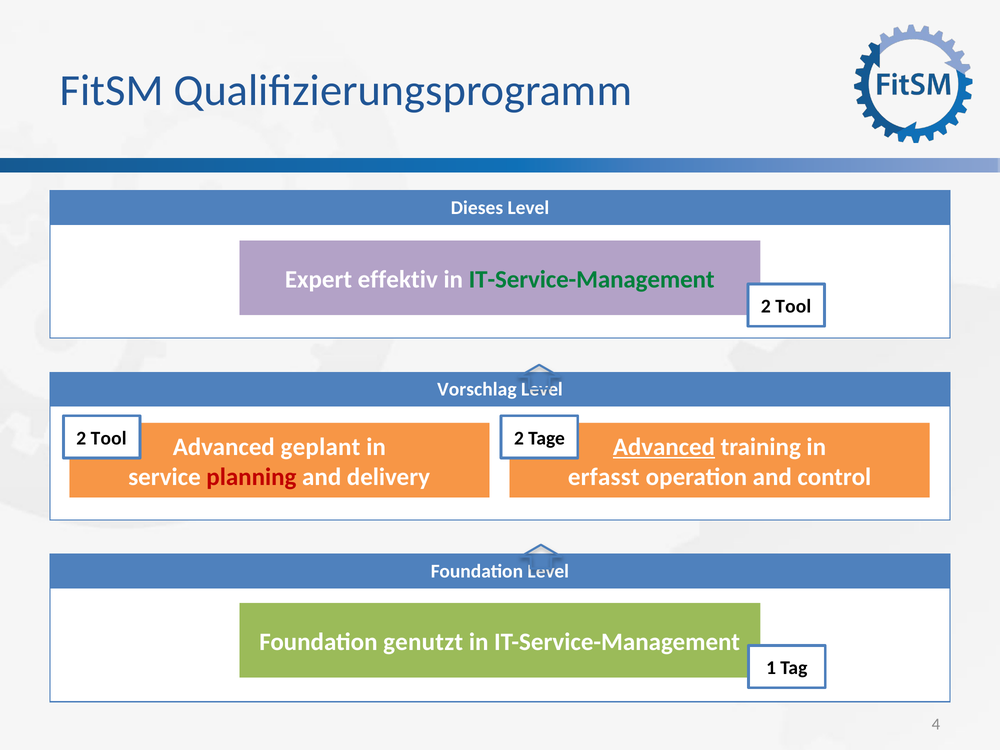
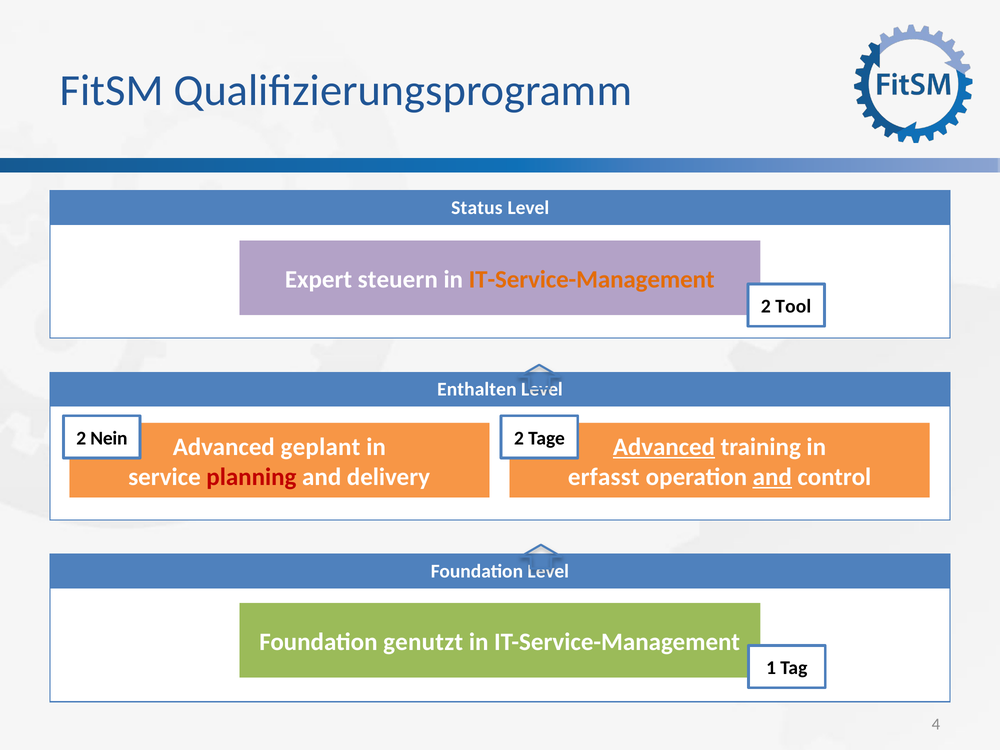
Dieses: Dieses -> Status
effektiv: effektiv -> steuern
IT-Service-Management at (592, 280) colour: green -> orange
Vorschlag: Vorschlag -> Enthalten
Tool at (109, 438): Tool -> Nein
and at (772, 477) underline: none -> present
